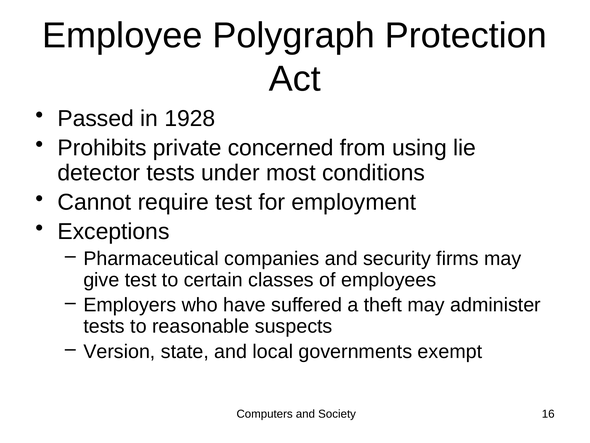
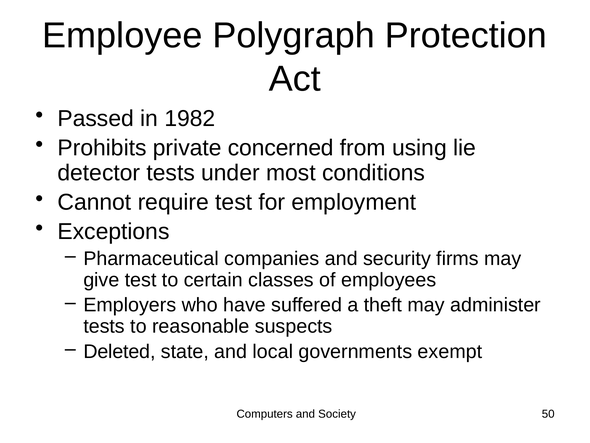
1928: 1928 -> 1982
Version: Version -> Deleted
16: 16 -> 50
